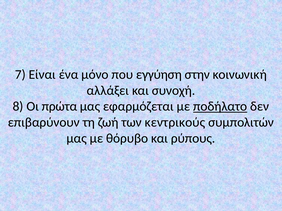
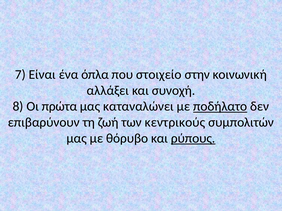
μόνο: μόνο -> όπλα
εγγύηση: εγγύηση -> στοιχείο
εφαρμόζεται: εφαρμόζεται -> καταναλώνει
ρύπους underline: none -> present
